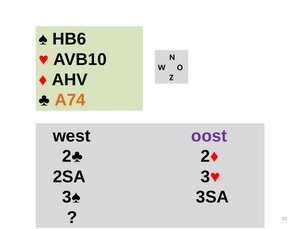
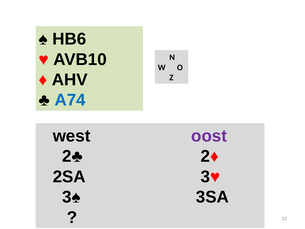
A74 colour: orange -> blue
